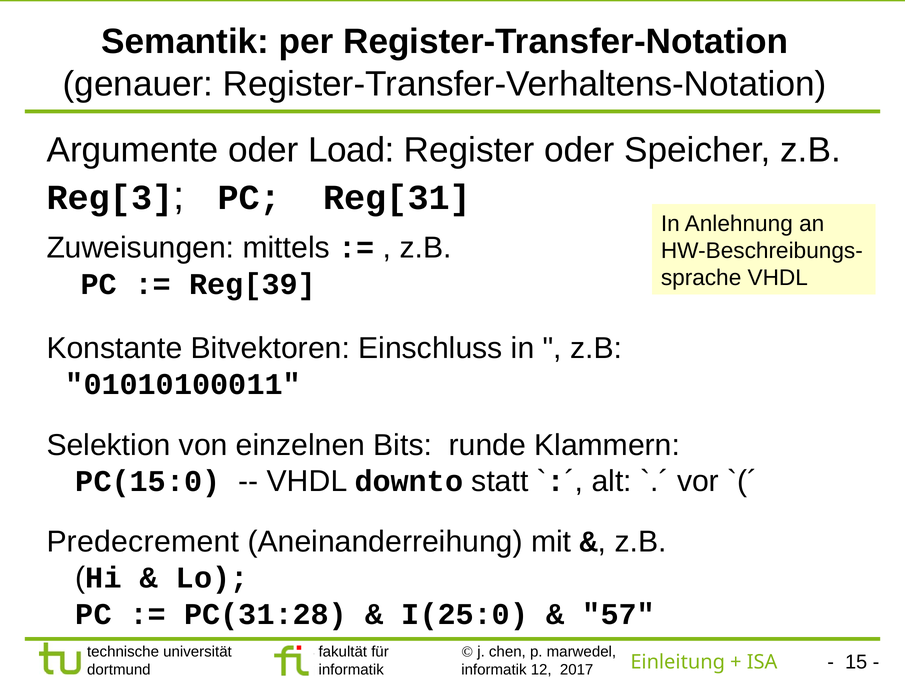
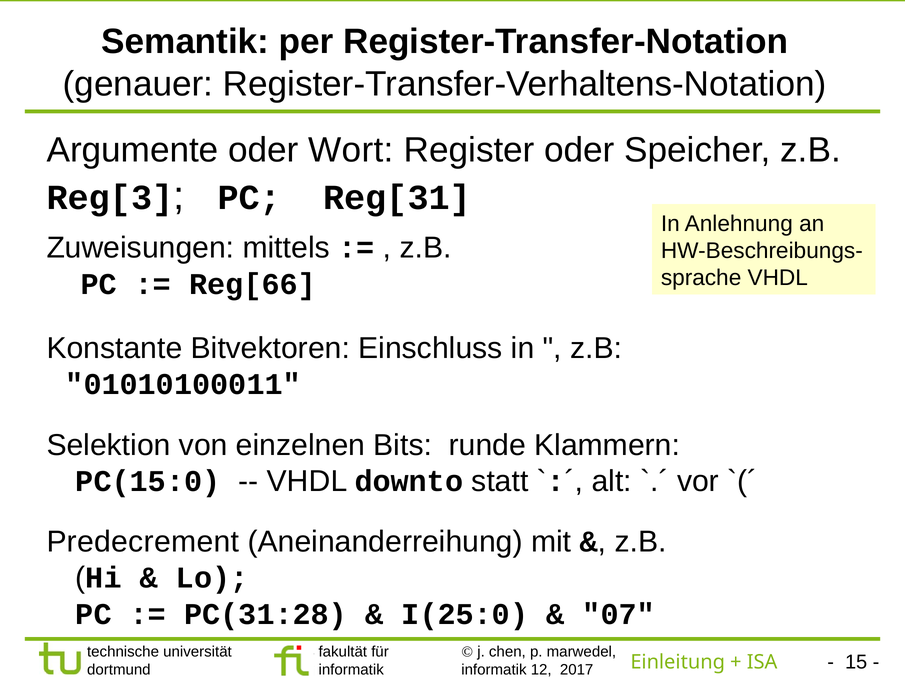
Load: Load -> Wort
Reg[39: Reg[39 -> Reg[66
57: 57 -> 07
